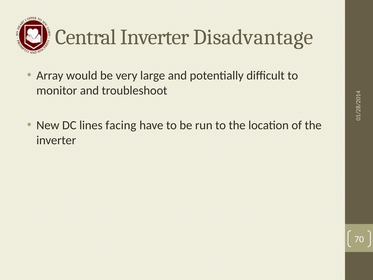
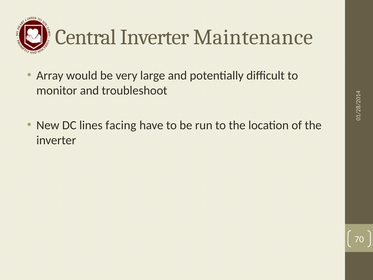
Disadvantage: Disadvantage -> Maintenance
